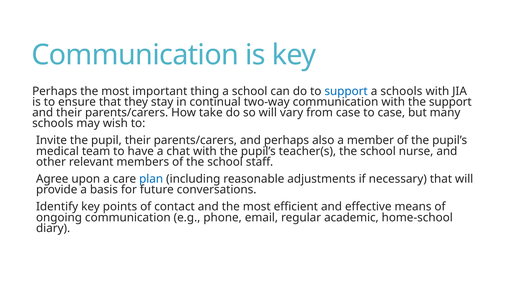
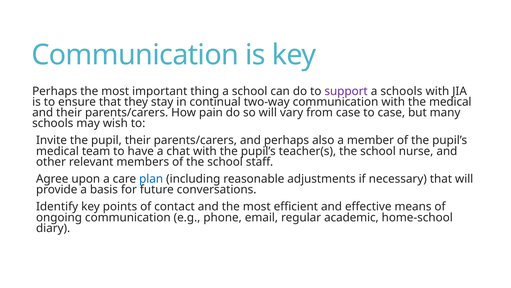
support at (346, 91) colour: blue -> purple
the support: support -> medical
take: take -> pain
